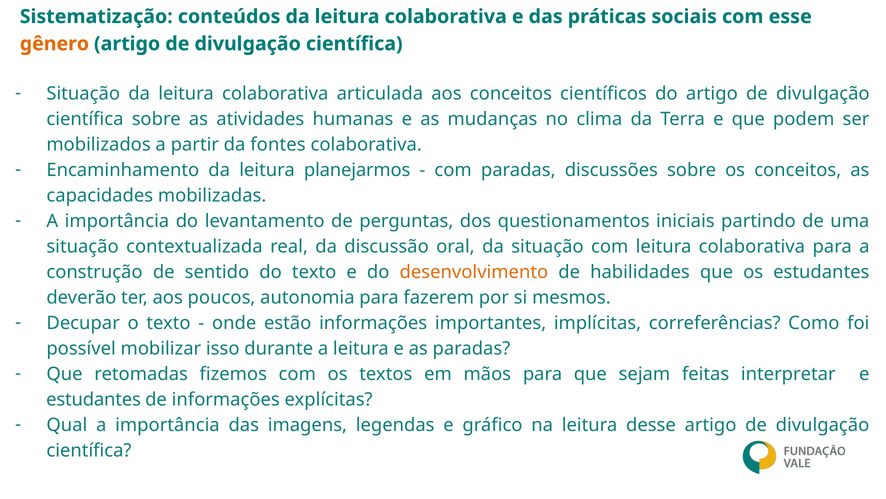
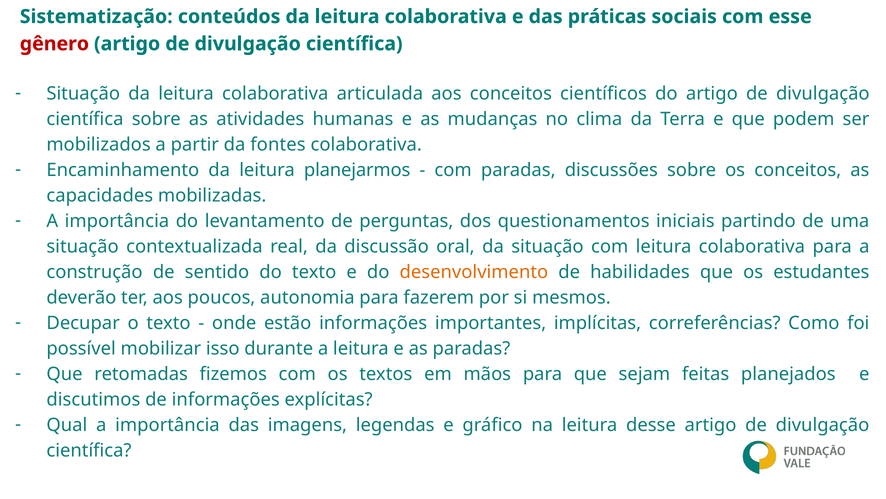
gênero colour: orange -> red
interpretar: interpretar -> planejados
estudantes at (94, 399): estudantes -> discutimos
